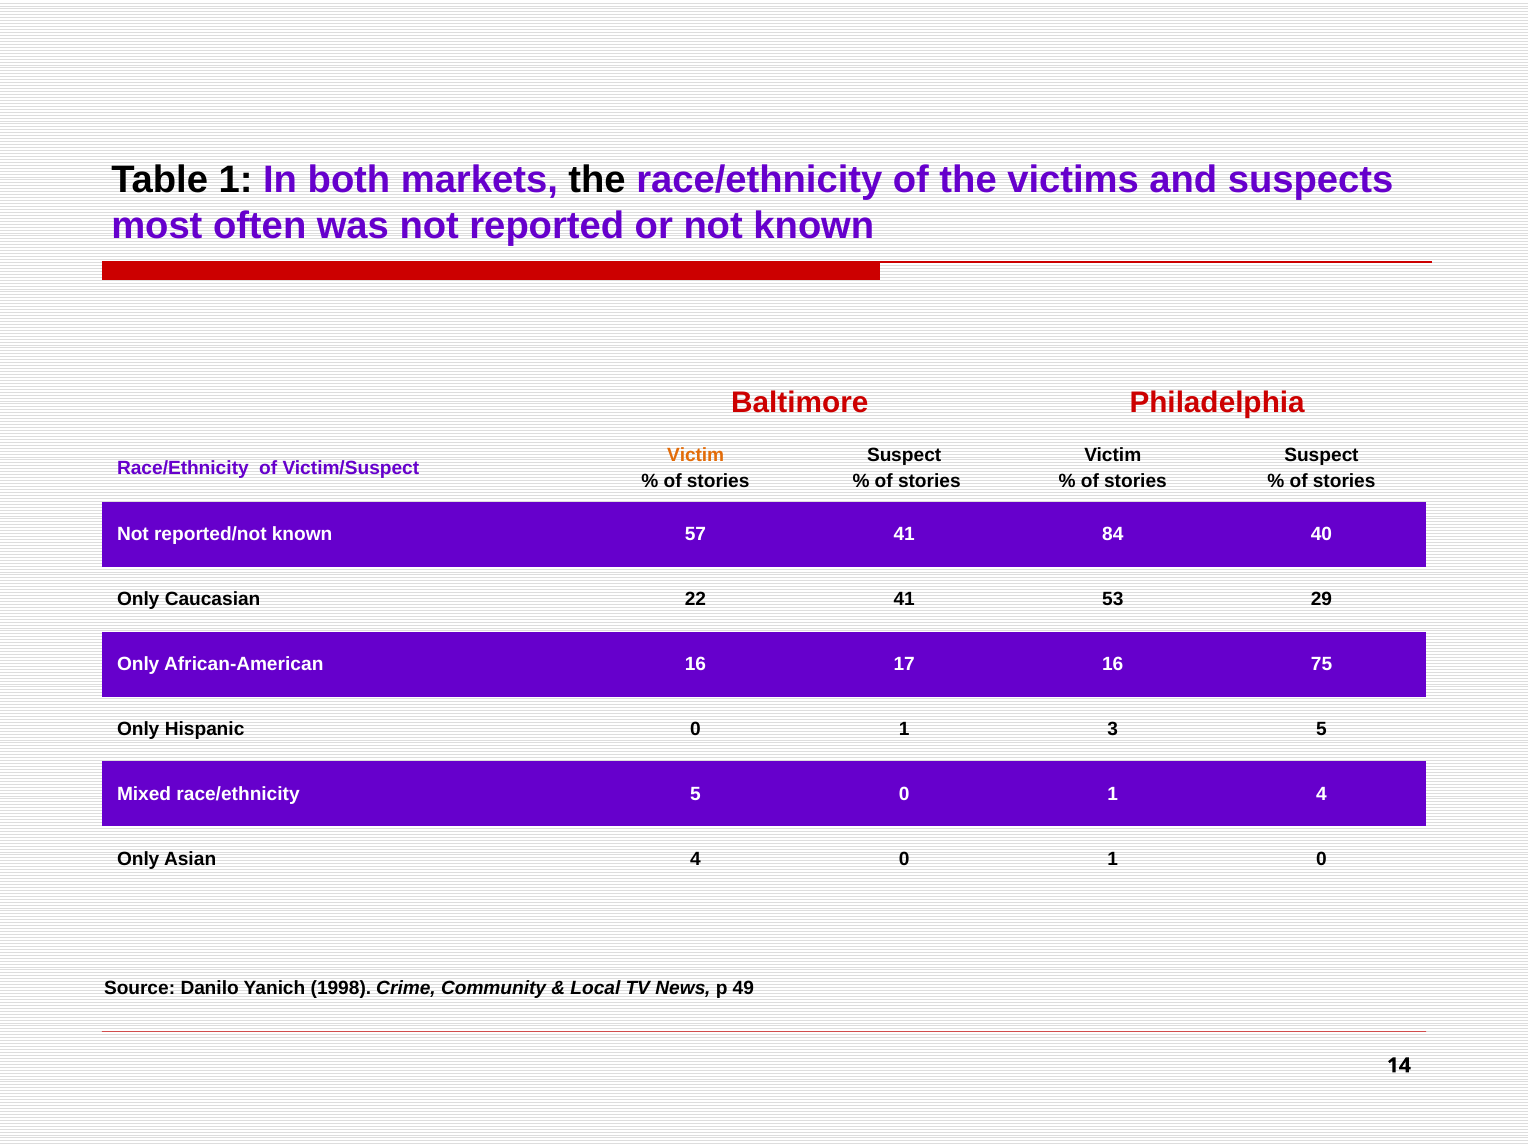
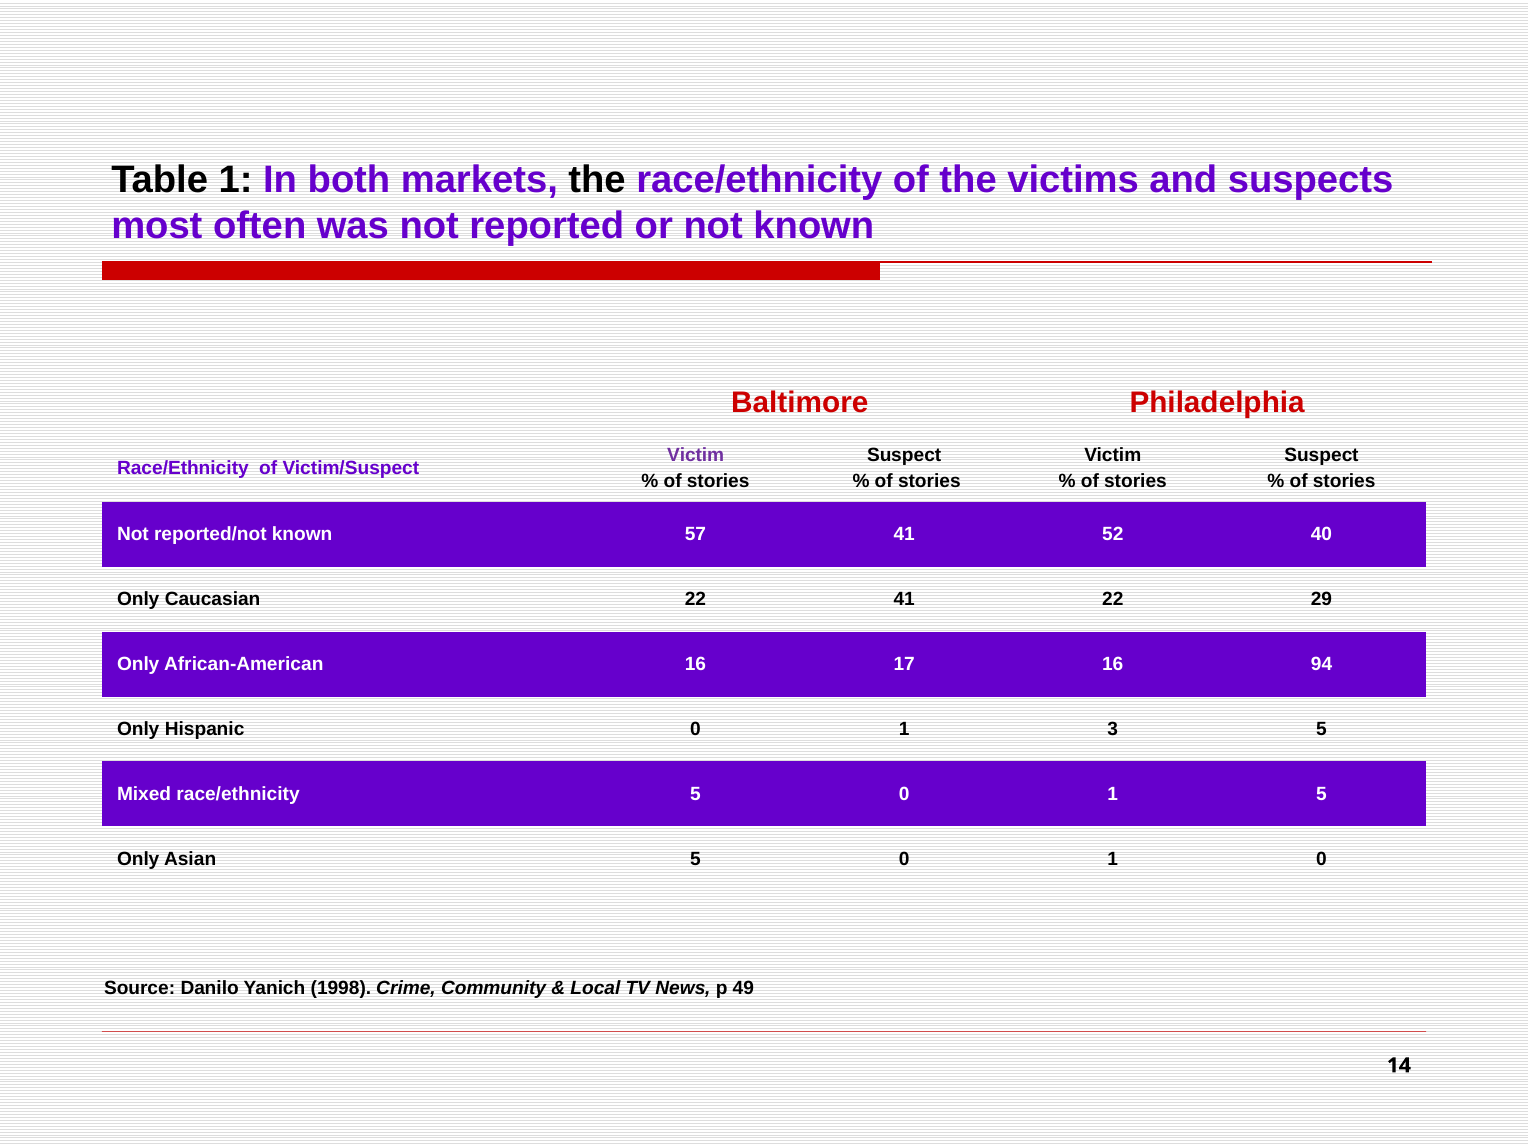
Victim at (696, 456) colour: orange -> purple
84: 84 -> 52
41 53: 53 -> 22
75: 75 -> 94
1 4: 4 -> 5
Asian 4: 4 -> 5
